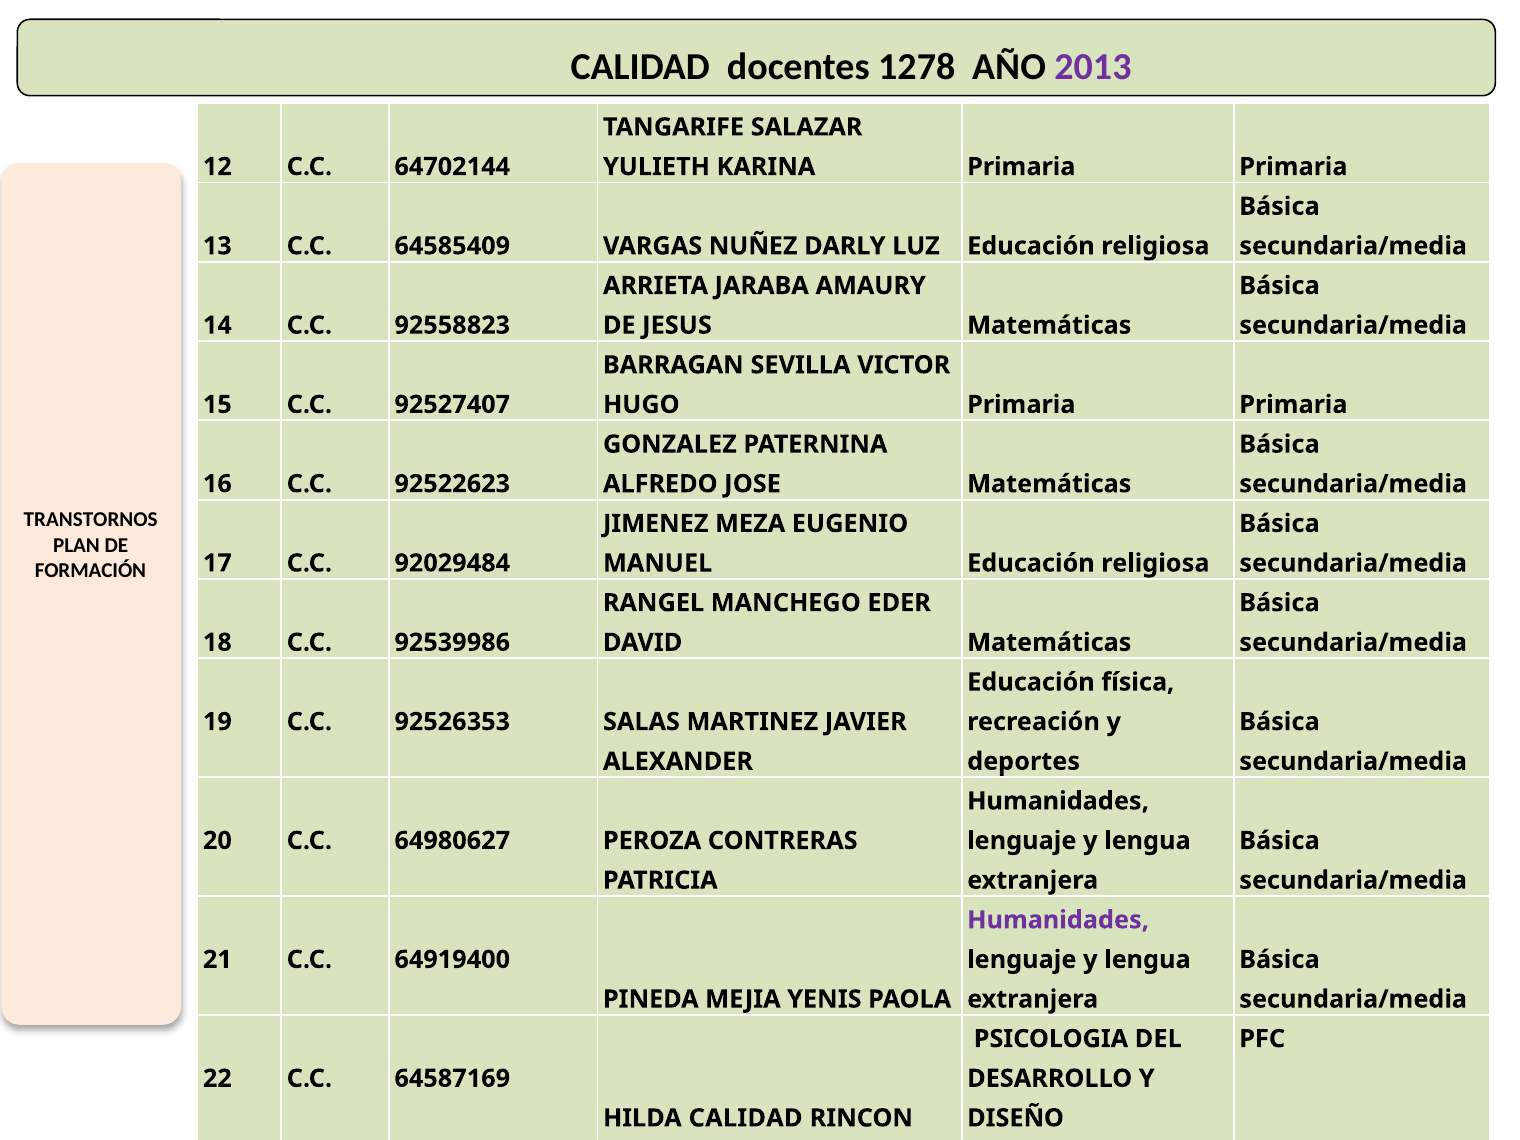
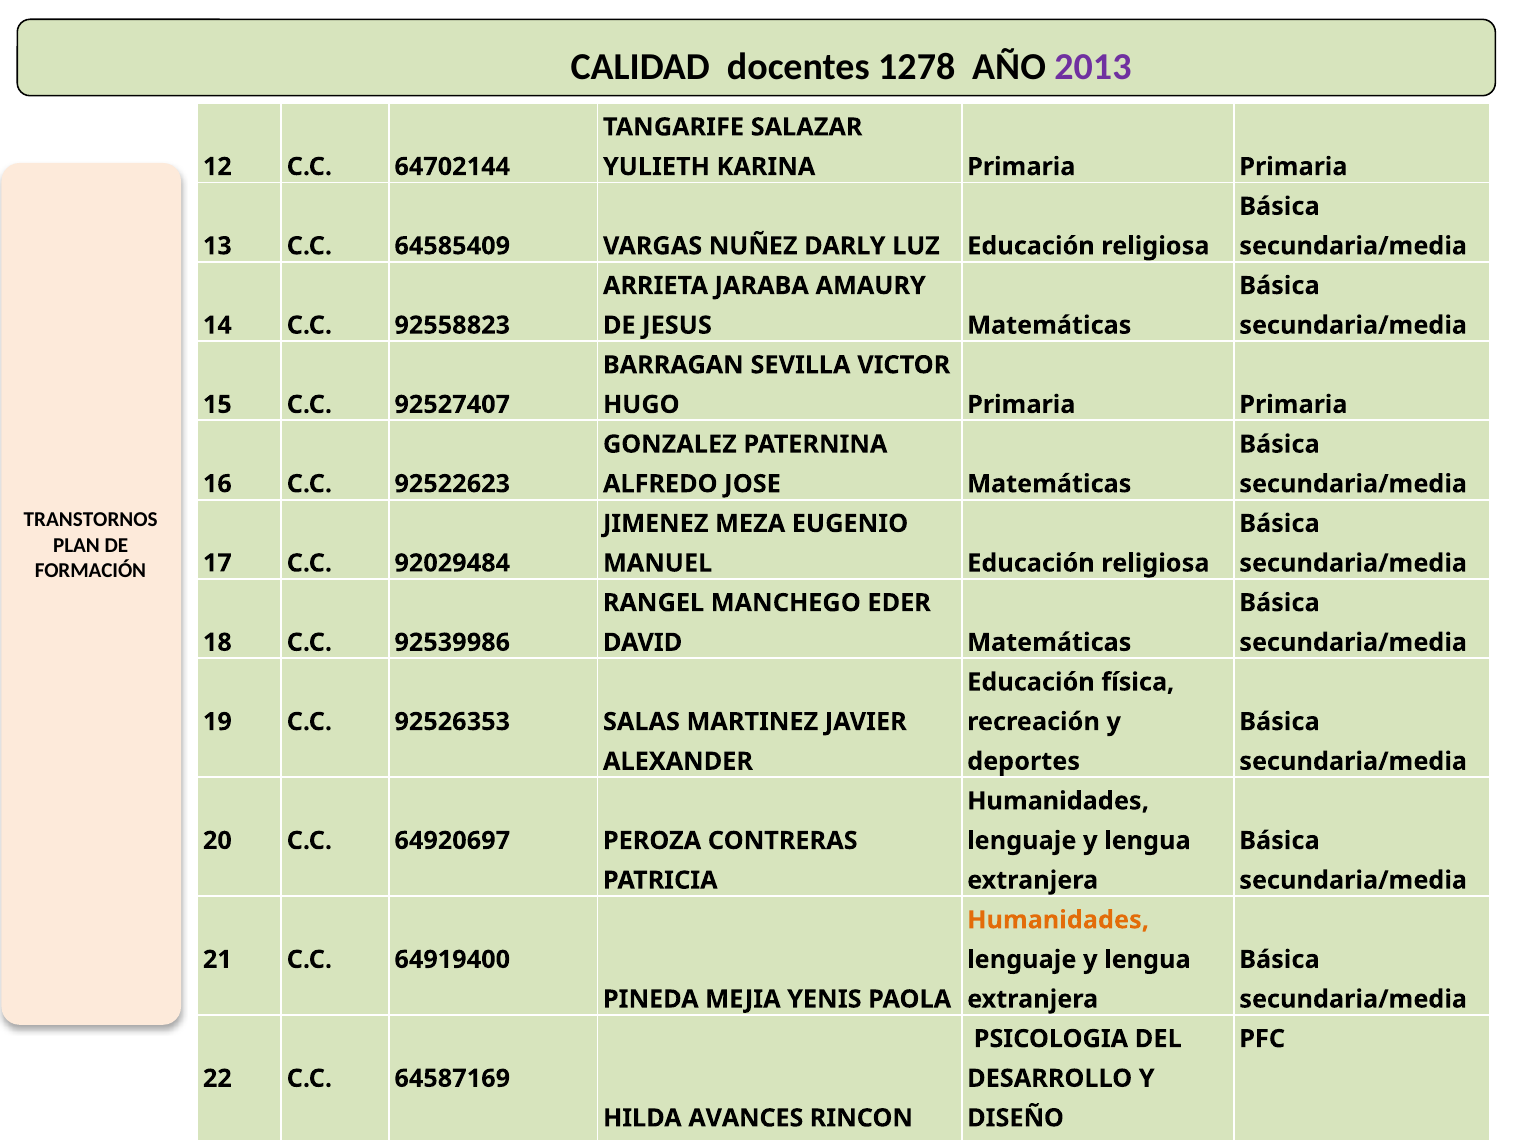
64980627: 64980627 -> 64920697
Humanidades at (1058, 920) colour: purple -> orange
HILDA CALIDAD: CALIDAD -> AVANCES
